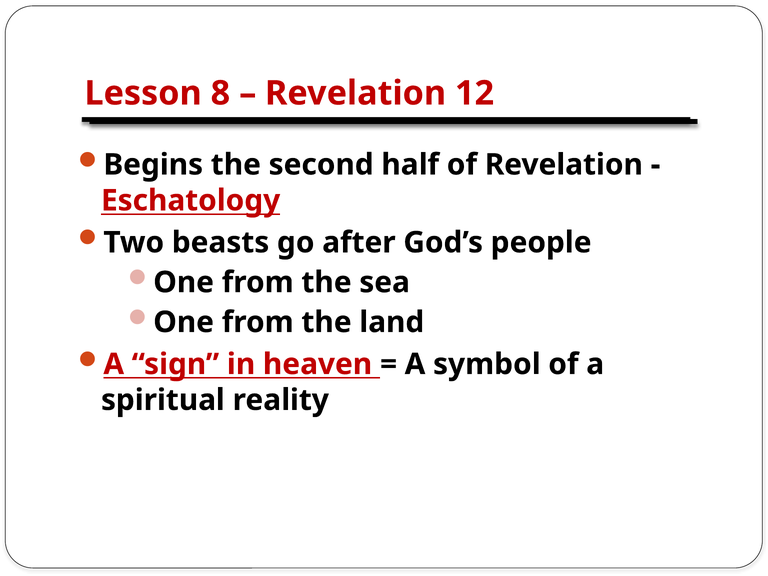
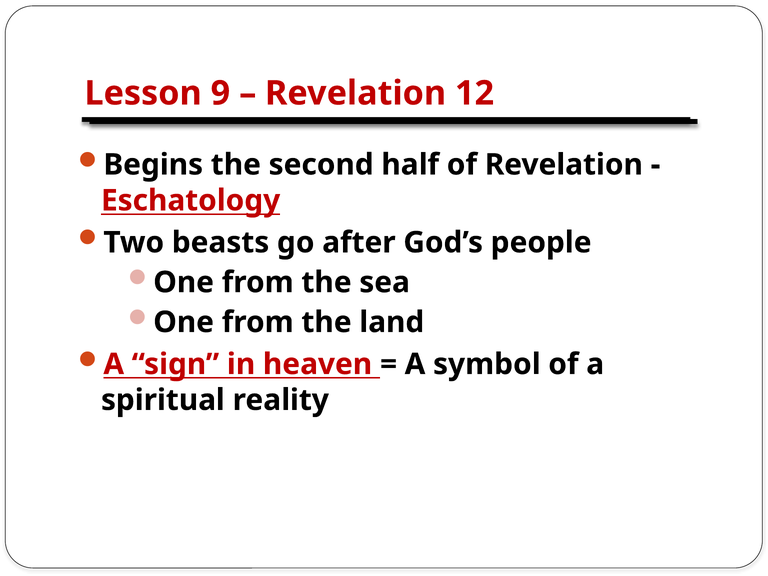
8: 8 -> 9
